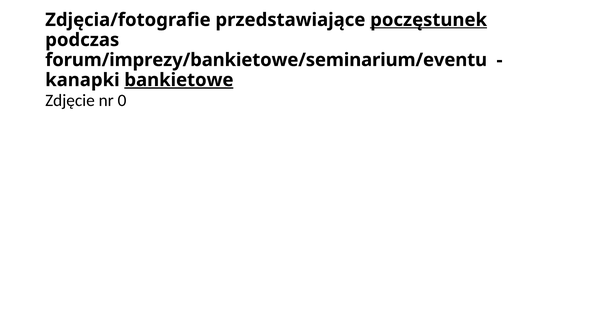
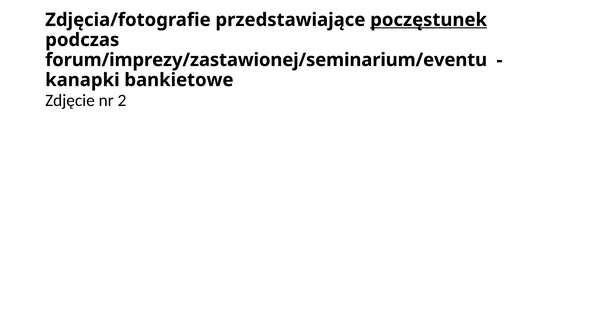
forum/imprezy/bankietowe/seminarium/eventu: forum/imprezy/bankietowe/seminarium/eventu -> forum/imprezy/zastawionej/seminarium/eventu
bankietowe underline: present -> none
0: 0 -> 2
